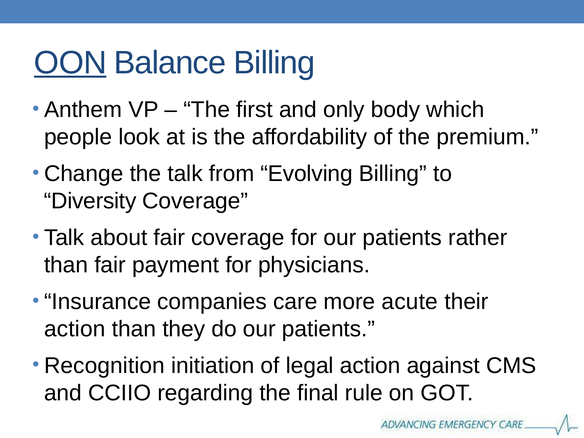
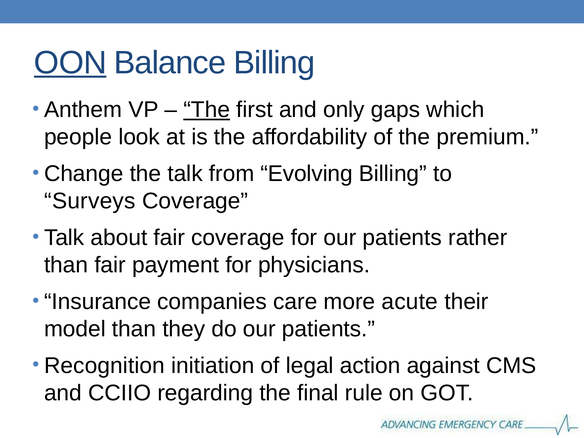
The at (207, 110) underline: none -> present
body: body -> gaps
Diversity: Diversity -> Surveys
action at (75, 329): action -> model
